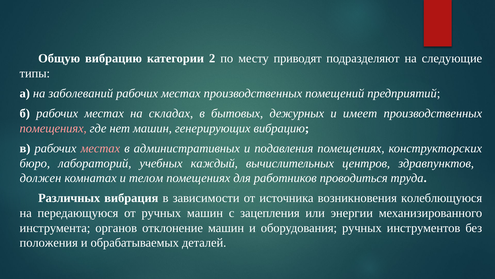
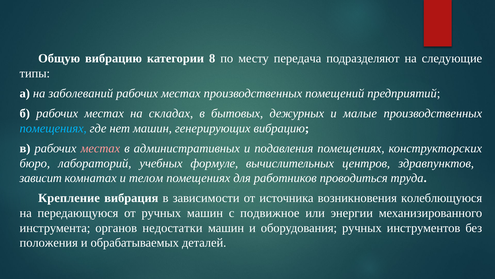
2: 2 -> 8
приводят: приводят -> передача
имеет: имеет -> малые
помещениях at (53, 128) colour: pink -> light blue
каждый: каждый -> формуле
должен: должен -> зависит
Различных: Различных -> Крепление
зацепления: зацепления -> подвижное
отклонение: отклонение -> недостатки
